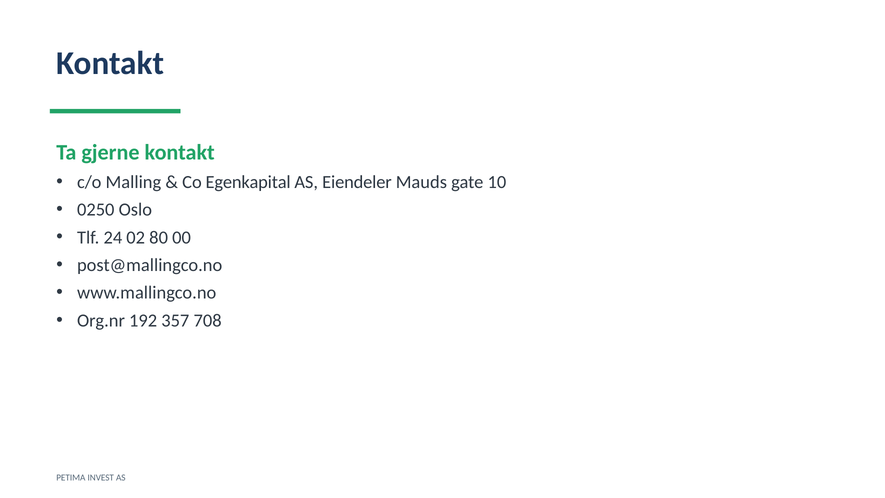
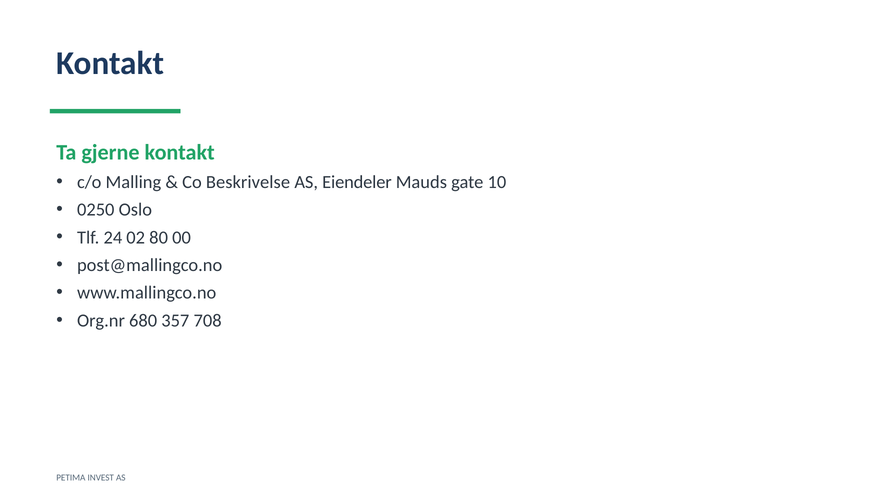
Egenkapital: Egenkapital -> Beskrivelse
192: 192 -> 680
